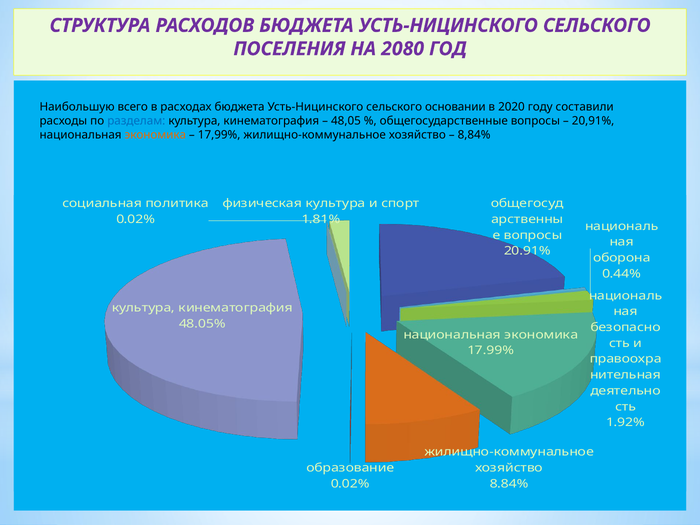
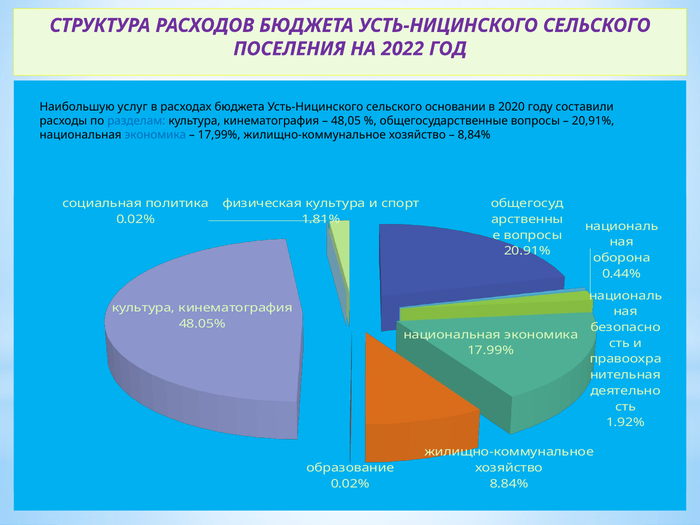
2080: 2080 -> 2022
всего: всего -> услуг
экономика at (155, 135) colour: orange -> blue
